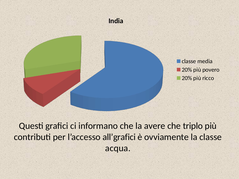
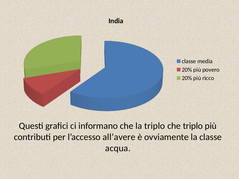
la avere: avere -> triplo
all’grafici: all’grafici -> all’avere
